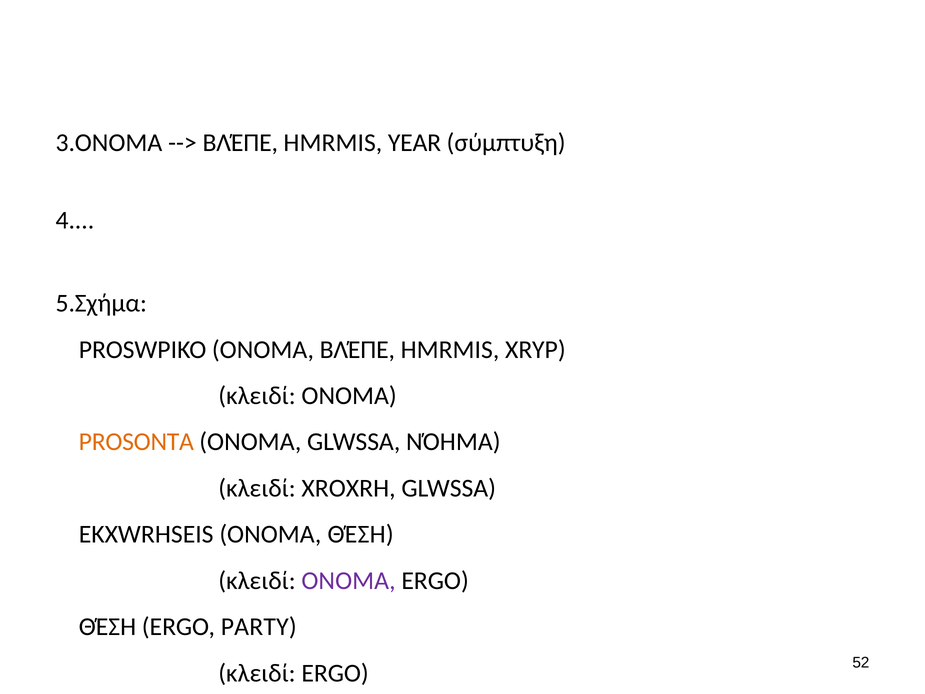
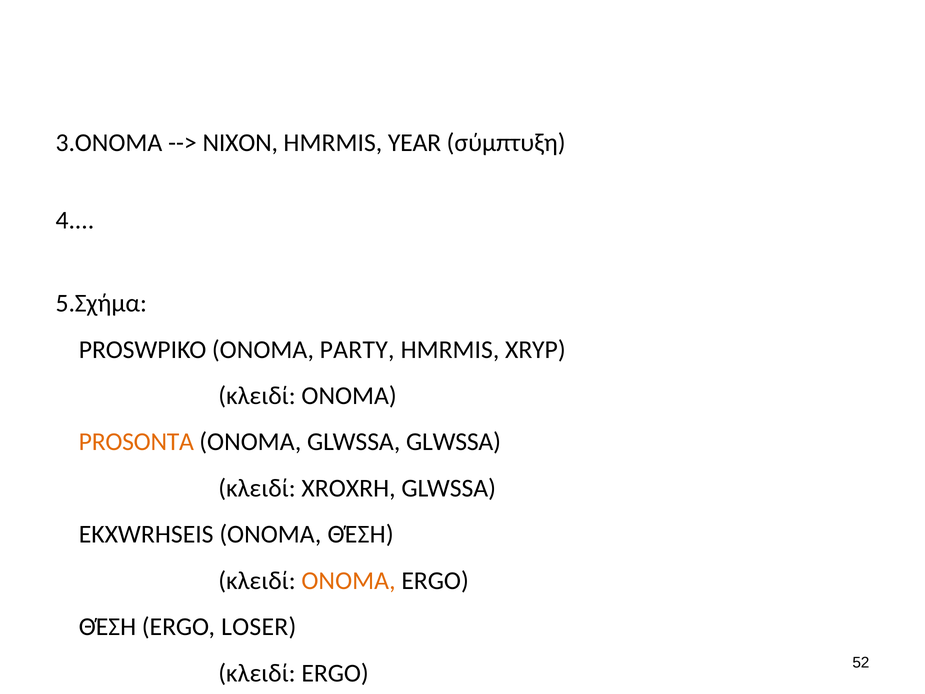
ΒΛΈΠΕ at (240, 143): ΒΛΈΠΕ -> NIXON
ONOMA ΒΛΈΠΕ: ΒΛΈΠΕ -> PARTY
GLWSSA ΝΌΗΜΑ: ΝΌΗΜΑ -> GLWSSA
ONOMA at (348, 580) colour: purple -> orange
PARTY: PARTY -> LOSER
